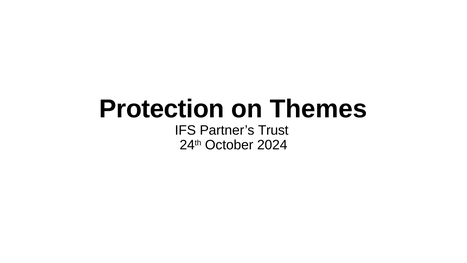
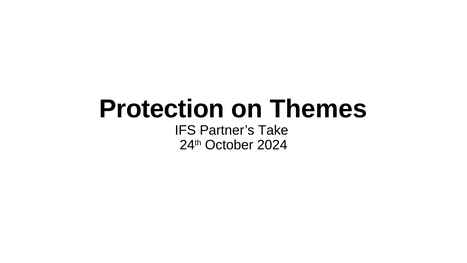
Trust: Trust -> Take
